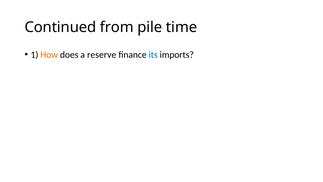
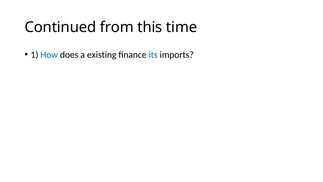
pile: pile -> this
How colour: orange -> blue
reserve: reserve -> existing
